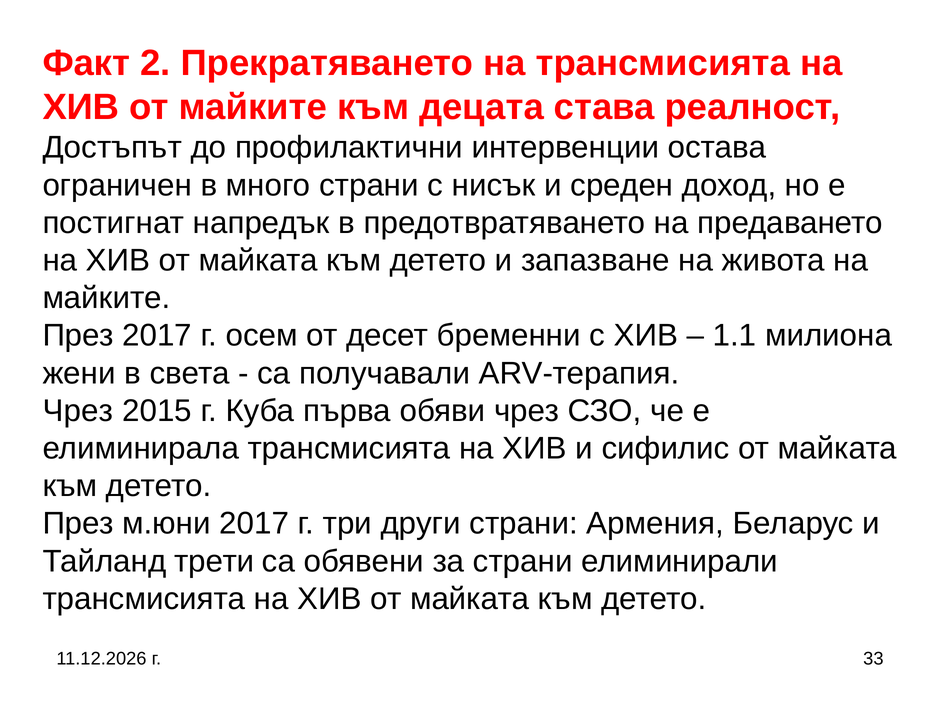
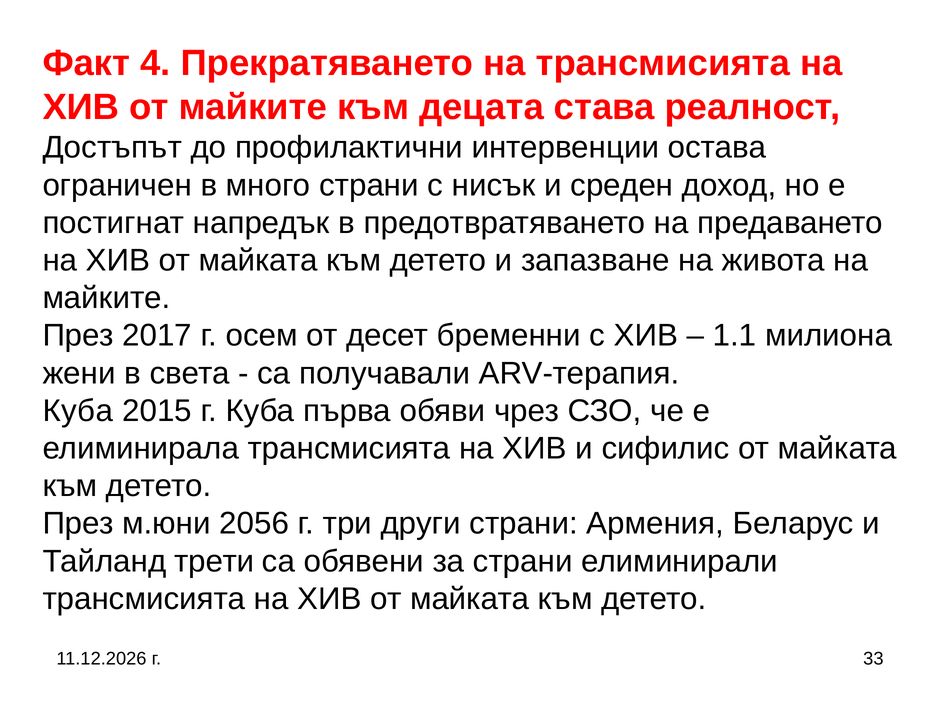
2: 2 -> 4
Чрез at (78, 411): Чрез -> Куба
м.юни 2017: 2017 -> 2056
